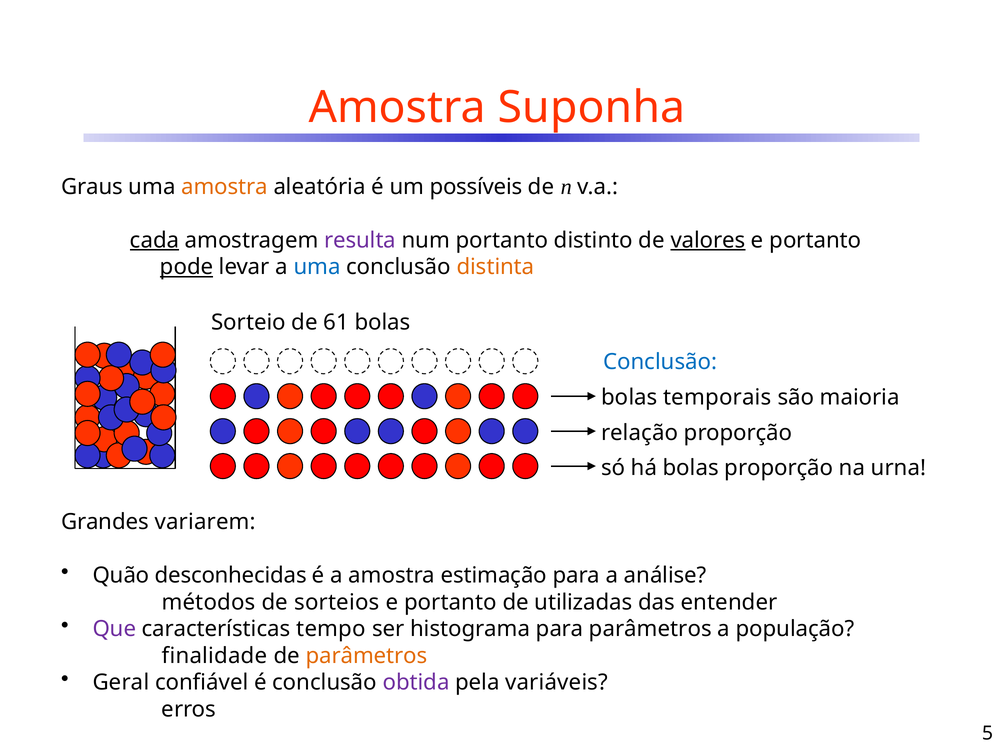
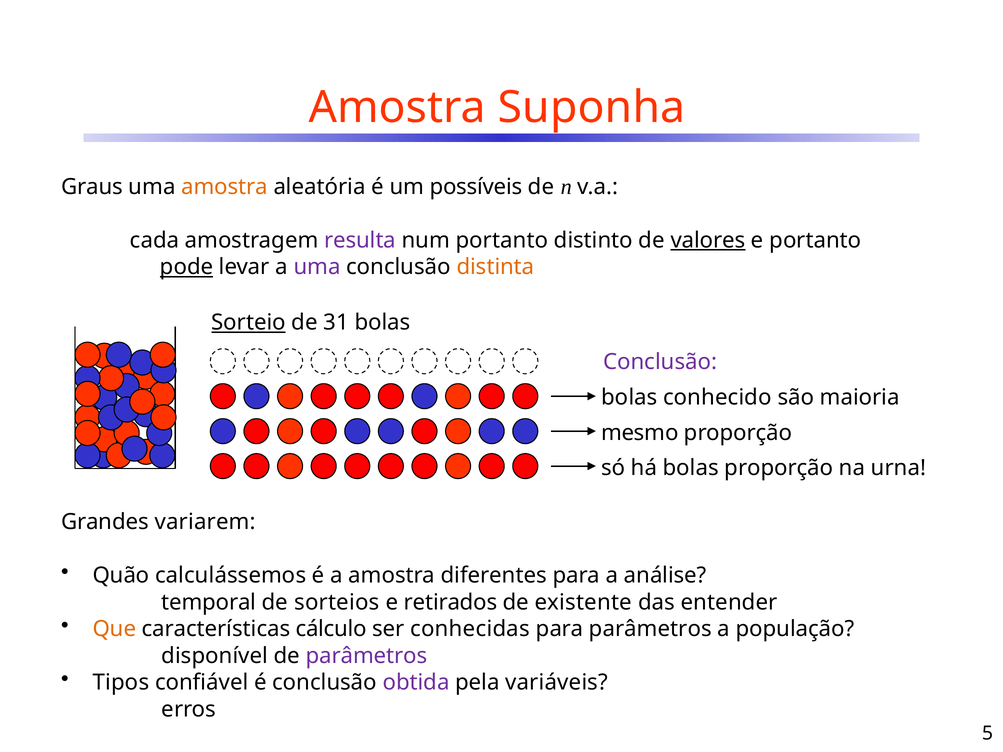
cada underline: present -> none
uma at (317, 267) colour: blue -> purple
Sorteio underline: none -> present
61: 61 -> 31
Conclusão at (660, 362) colour: blue -> purple
temporais: temporais -> conhecido
relação: relação -> mesmo
desconhecidas: desconhecidas -> calculássemos
estimação: estimação -> diferentes
métodos: métodos -> temporal
portanto at (450, 603): portanto -> retirados
utilizadas: utilizadas -> existente
Que colour: purple -> orange
tempo: tempo -> cálculo
histograma: histograma -> conhecidas
finalidade: finalidade -> disponível
parâmetros at (367, 656) colour: orange -> purple
Geral: Geral -> Tipos
